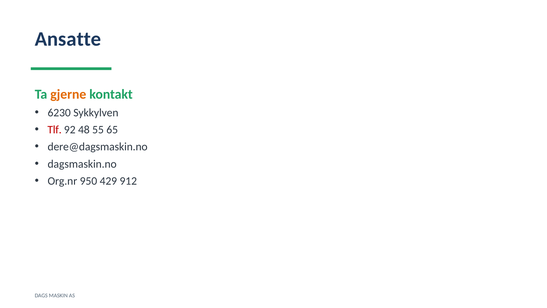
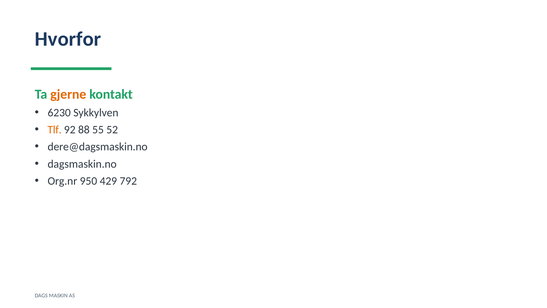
Ansatte: Ansatte -> Hvorfor
Tlf colour: red -> orange
48: 48 -> 88
65: 65 -> 52
912: 912 -> 792
